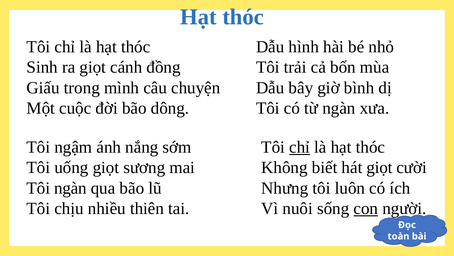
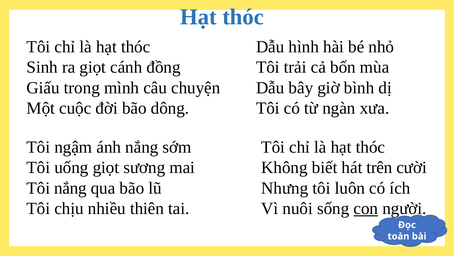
chỉ at (300, 147) underline: present -> none
hát giọt: giọt -> trên
Tôi ngàn: ngàn -> nắng
